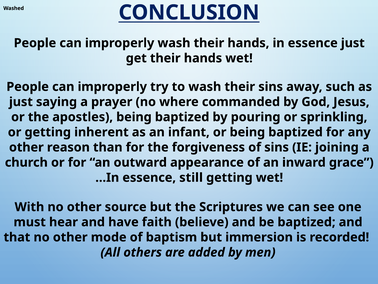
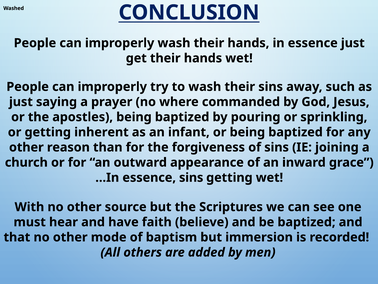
essence still: still -> sins
